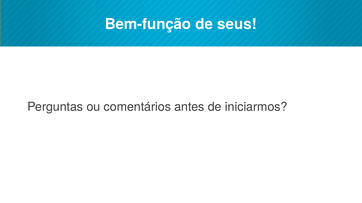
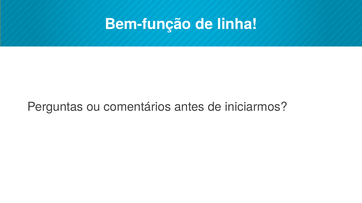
seus: seus -> linha
